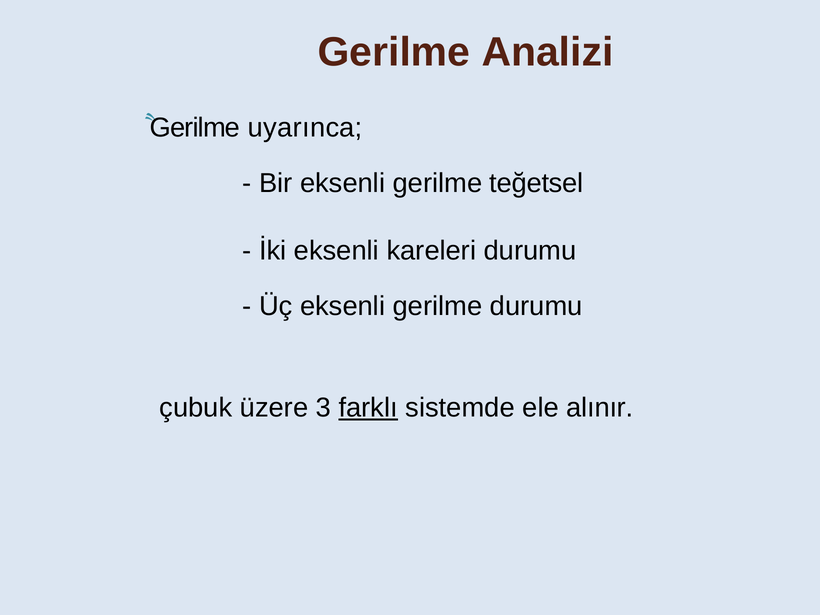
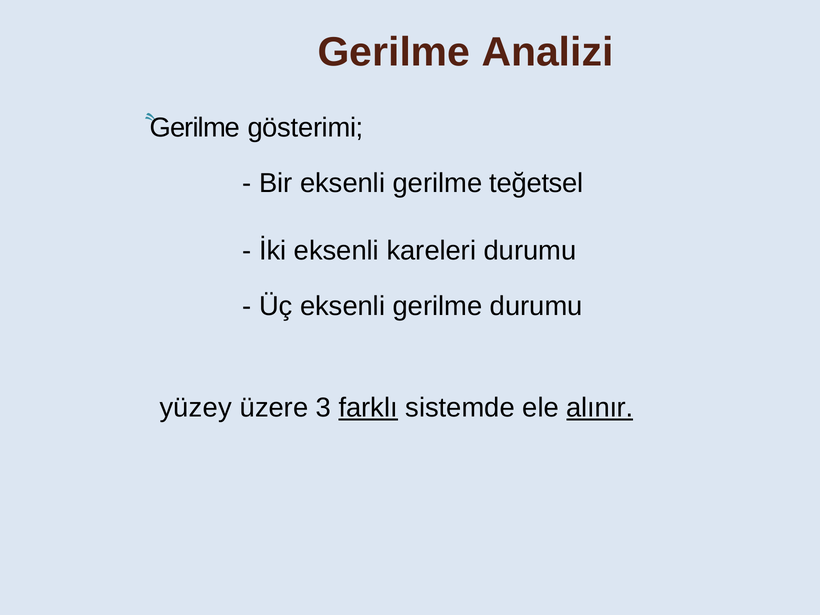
uyarınca: uyarınca -> gösterimi
çubuk: çubuk -> yüzey
alınır underline: none -> present
